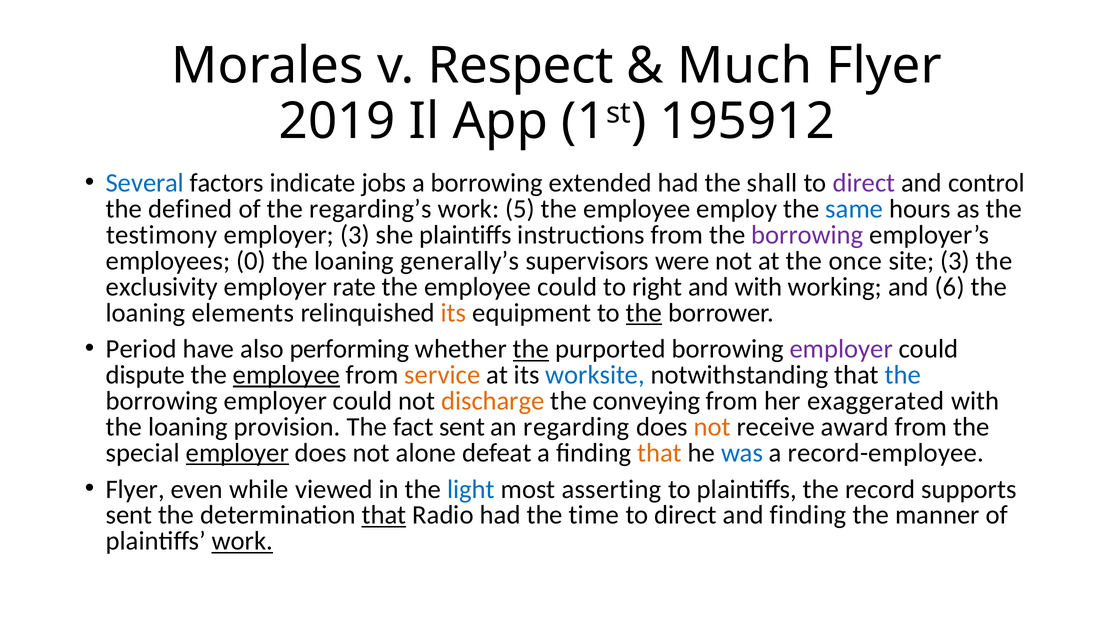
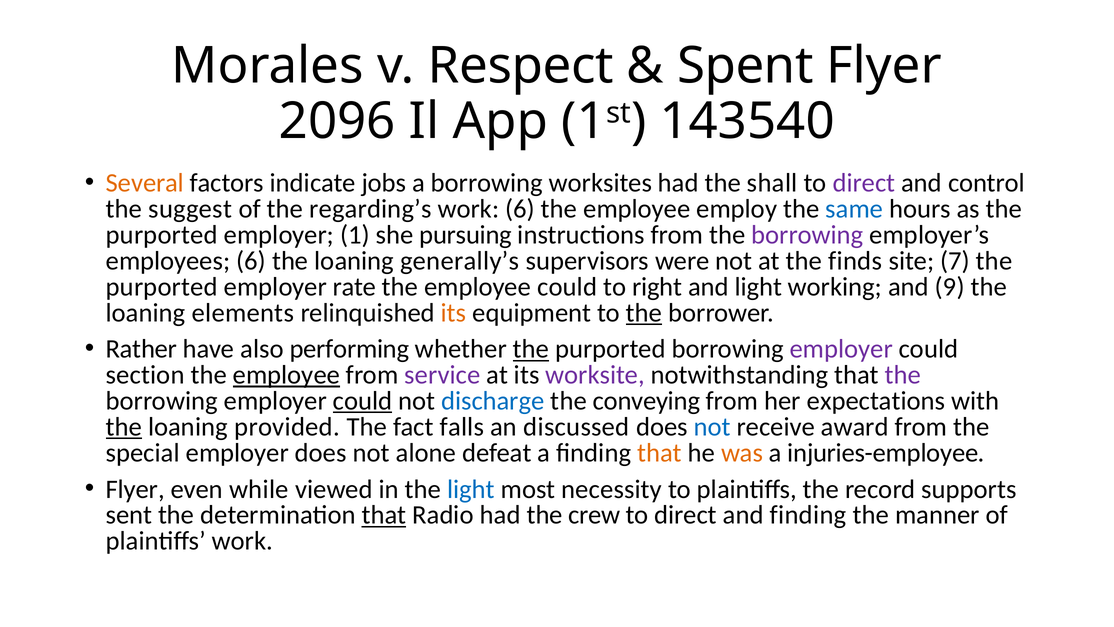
Much: Much -> Spent
2019: 2019 -> 2096
195912: 195912 -> 143540
Several colour: blue -> orange
extended: extended -> worksites
defined: defined -> suggest
work 5: 5 -> 6
testimony at (162, 235): testimony -> purported
employer 3: 3 -> 1
she plaintiffs: plaintiffs -> pursuing
employees 0: 0 -> 6
once: once -> finds
site 3: 3 -> 7
exclusivity at (162, 287): exclusivity -> purported
and with: with -> light
6: 6 -> 9
Period: Period -> Rather
dispute: dispute -> section
service colour: orange -> purple
worksite colour: blue -> purple
the at (903, 375) colour: blue -> purple
could at (362, 401) underline: none -> present
discharge colour: orange -> blue
exaggerated: exaggerated -> expectations
the at (124, 427) underline: none -> present
provision: provision -> provided
fact sent: sent -> falls
regarding: regarding -> discussed
not at (712, 427) colour: orange -> blue
employer at (237, 453) underline: present -> none
was colour: blue -> orange
record-employee: record-employee -> injuries-employee
asserting: asserting -> necessity
time: time -> crew
work at (242, 541) underline: present -> none
